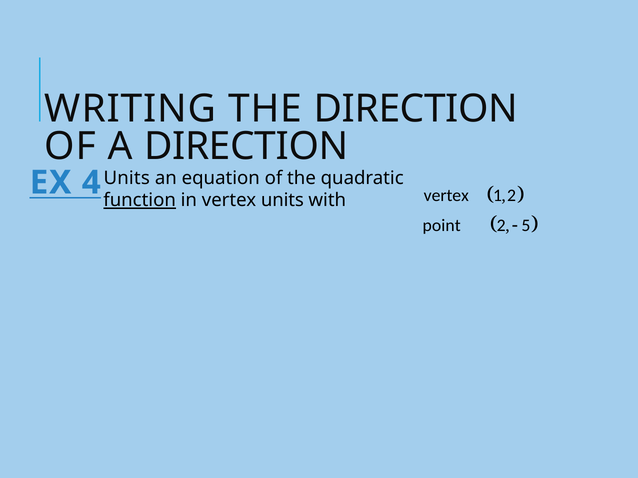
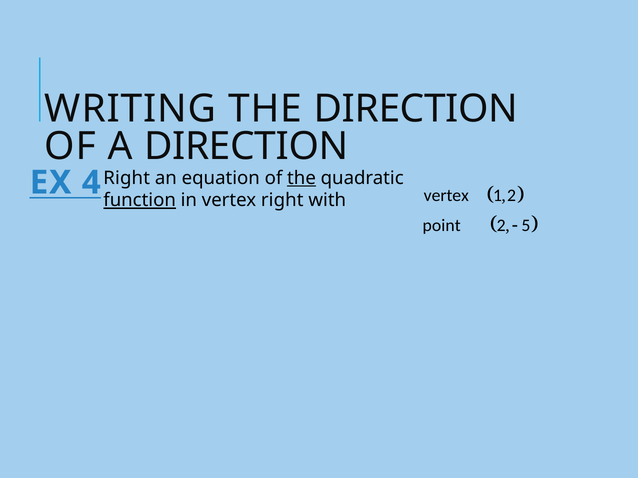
4 Units: Units -> Right
the at (301, 178) underline: none -> present
vertex units: units -> right
